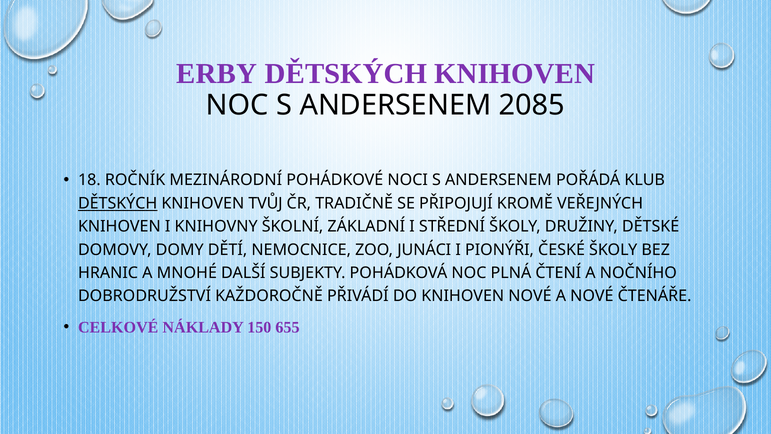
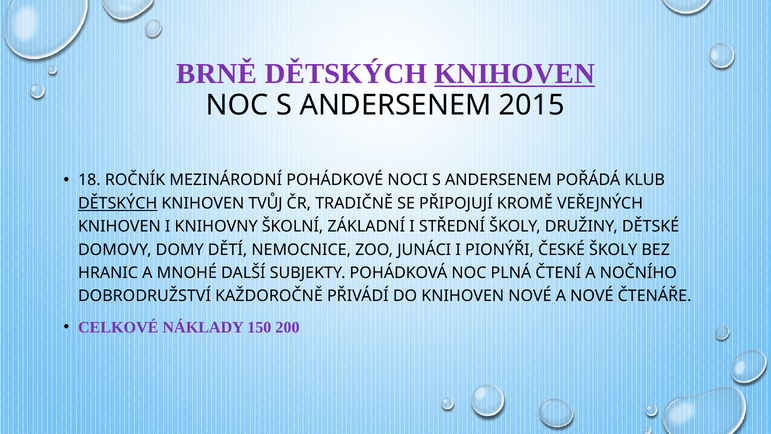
ERBY: ERBY -> BRNĚ
KNIHOVEN at (515, 74) underline: none -> present
2085: 2085 -> 2015
655: 655 -> 200
